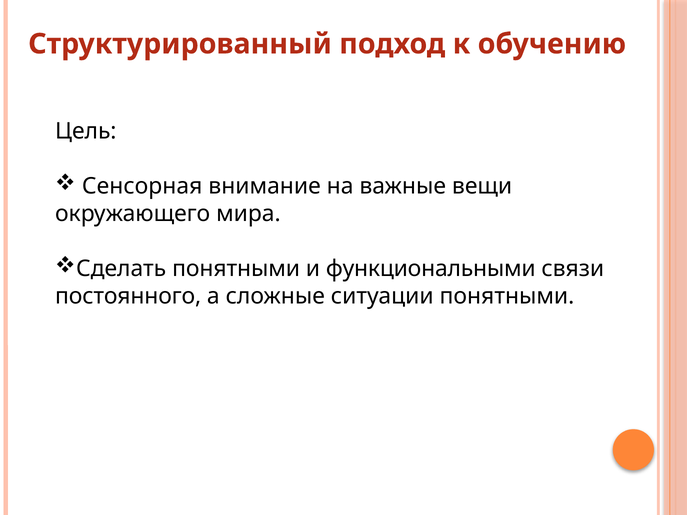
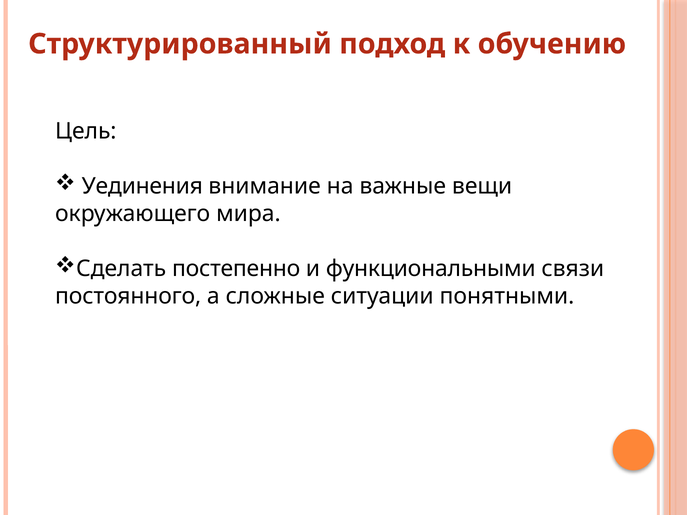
Сенсорная: Сенсорная -> Уединения
Сделать понятными: понятными -> постепенно
